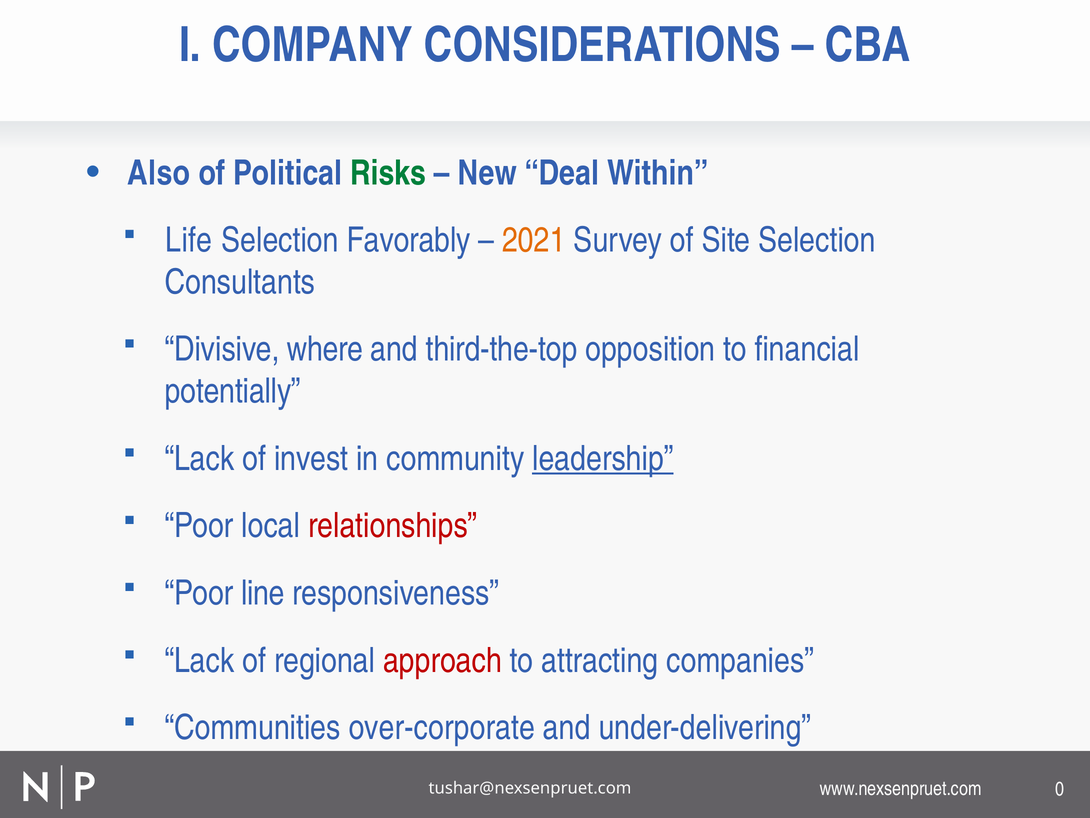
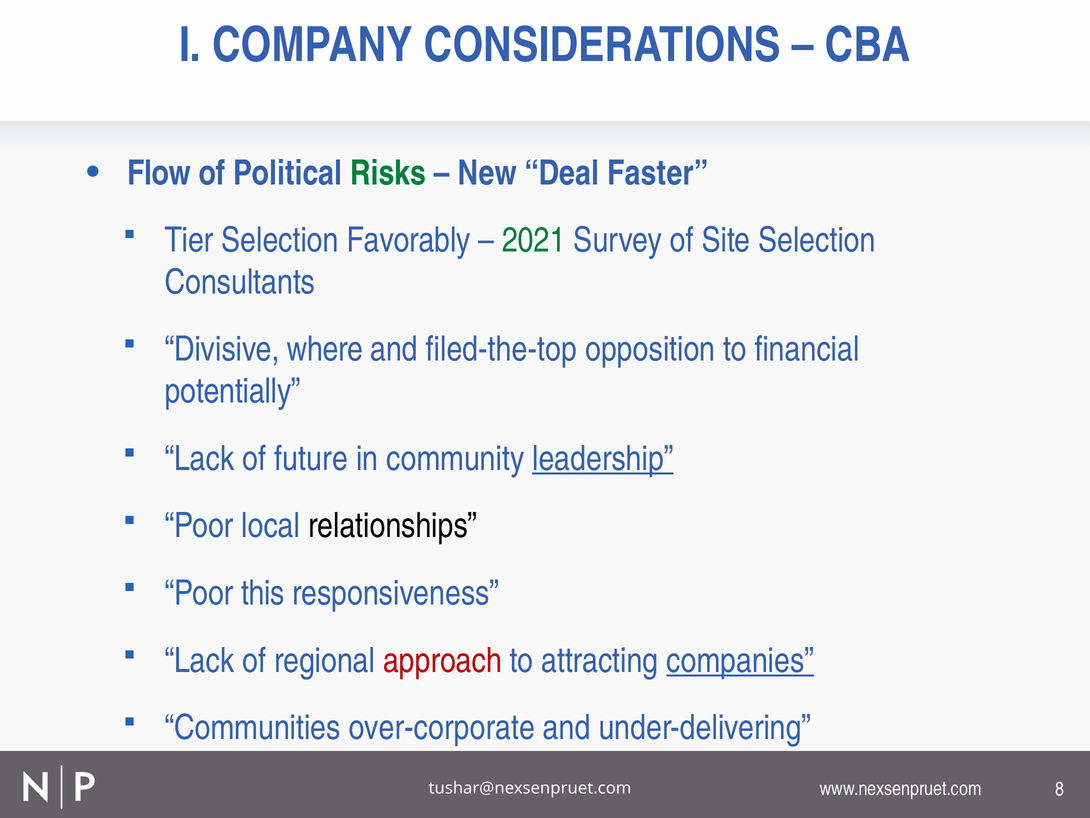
Also: Also -> Flow
Within: Within -> Faster
Life: Life -> Tier
2021 colour: orange -> green
third-the-top: third-the-top -> filed-the-top
invest: invest -> future
relationships colour: red -> black
line: line -> this
companies underline: none -> present
0: 0 -> 8
